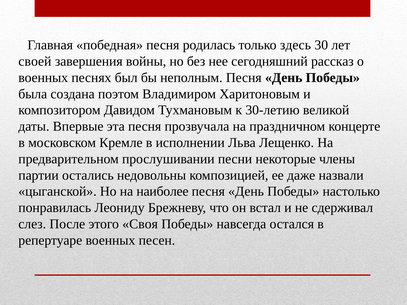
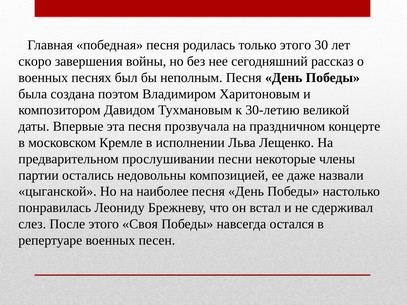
только здесь: здесь -> этого
своей: своей -> скоро
